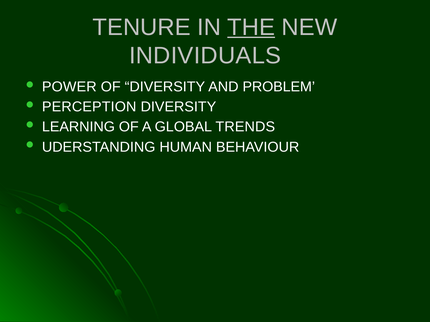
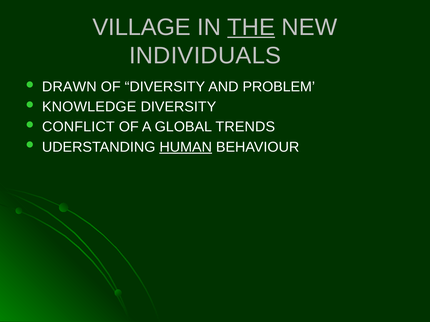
TENURE: TENURE -> VILLAGE
POWER: POWER -> DRAWN
PERCEPTION: PERCEPTION -> KNOWLEDGE
LEARNING: LEARNING -> CONFLICT
HUMAN underline: none -> present
